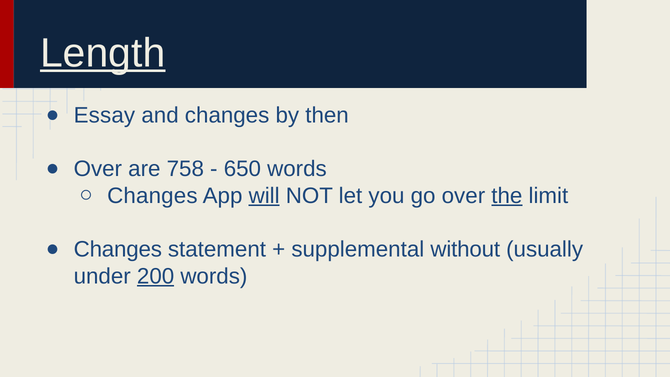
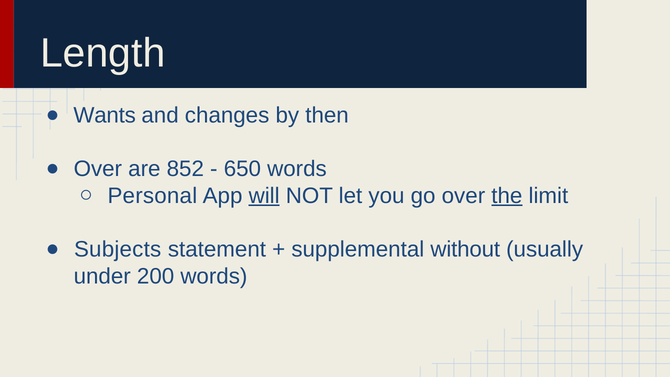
Length underline: present -> none
Essay: Essay -> Wants
758: 758 -> 852
Changes at (152, 196): Changes -> Personal
Changes at (118, 249): Changes -> Subjects
200 underline: present -> none
